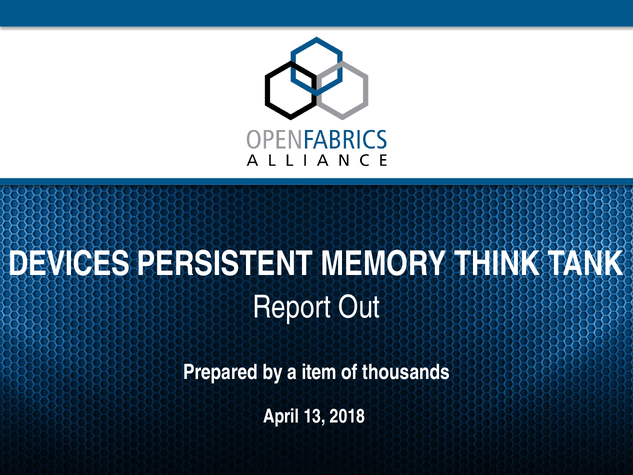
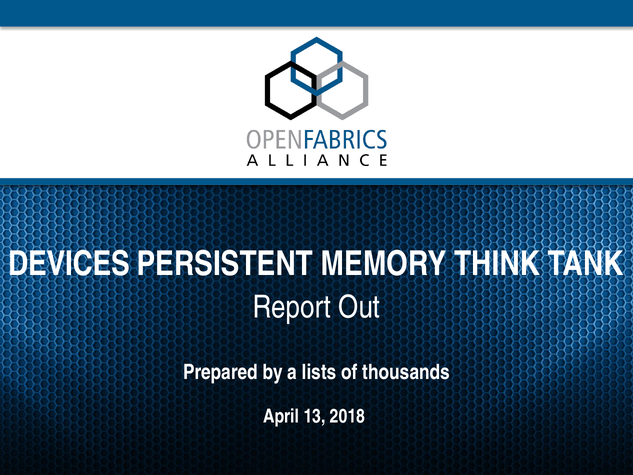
item: item -> lists
